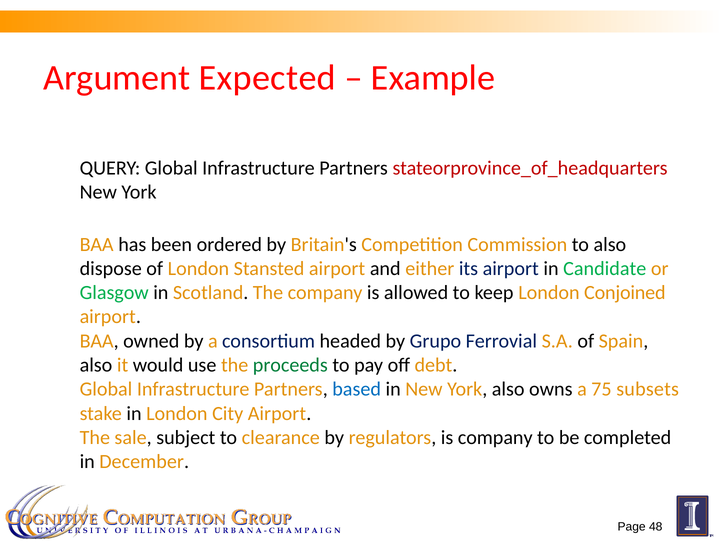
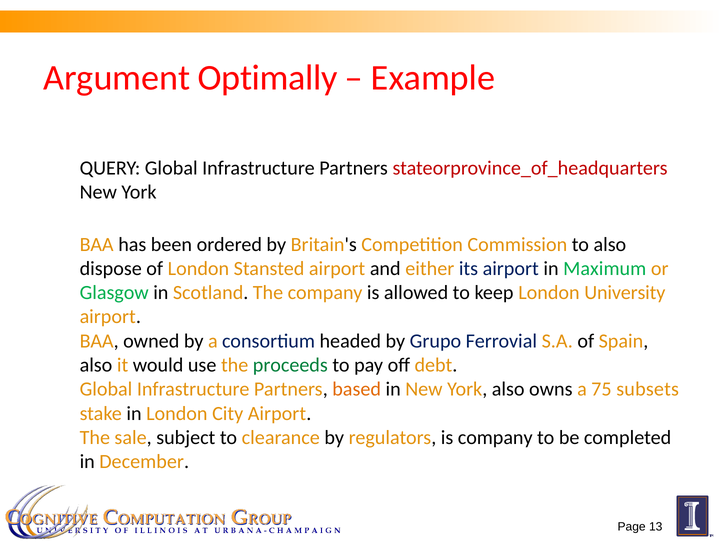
Expected: Expected -> Optimally
Candidate: Candidate -> Maximum
Conjoined: Conjoined -> University
based colour: blue -> orange
48: 48 -> 13
